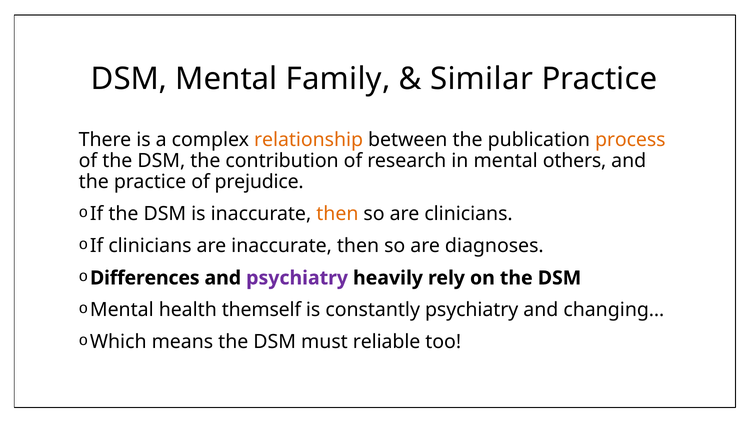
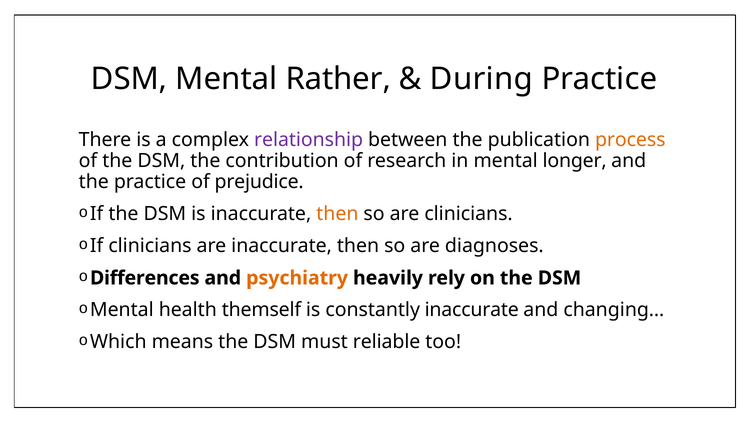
Family: Family -> Rather
Similar: Similar -> During
relationship colour: orange -> purple
others: others -> longer
psychiatry at (297, 278) colour: purple -> orange
constantly psychiatry: psychiatry -> inaccurate
